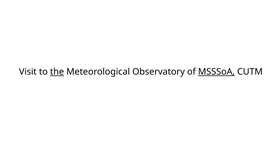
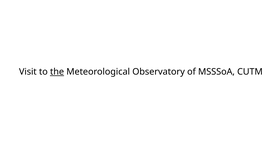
MSSSoA underline: present -> none
